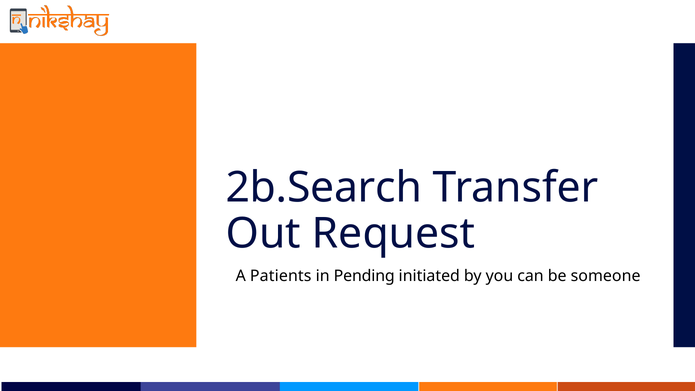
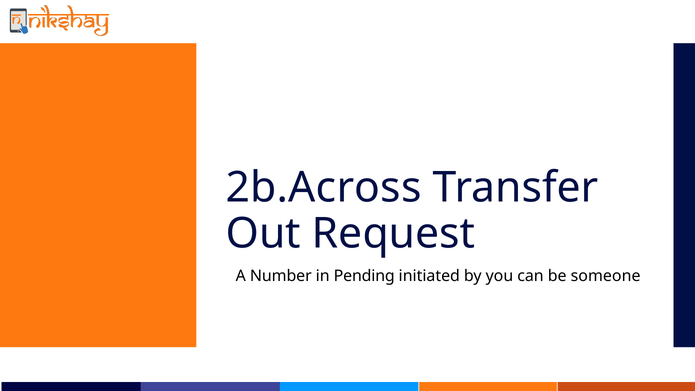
2b.Search: 2b.Search -> 2b.Across
Patients: Patients -> Number
